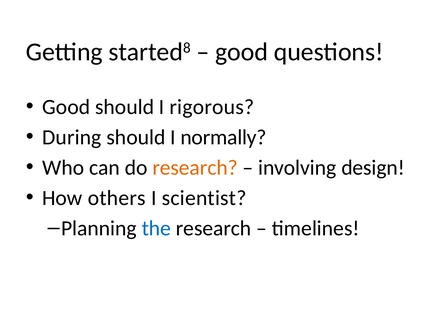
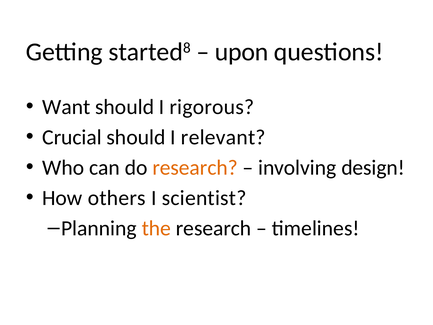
good at (242, 52): good -> upon
Good at (66, 107): Good -> Want
During: During -> Crucial
normally: normally -> relevant
the colour: blue -> orange
